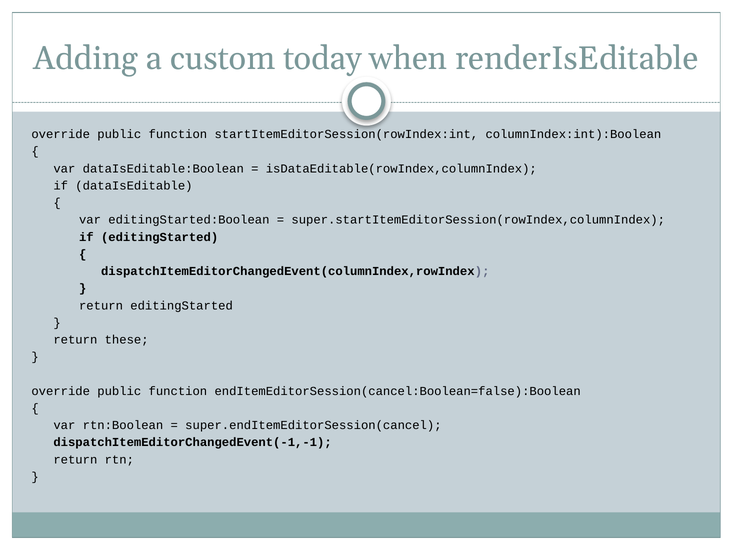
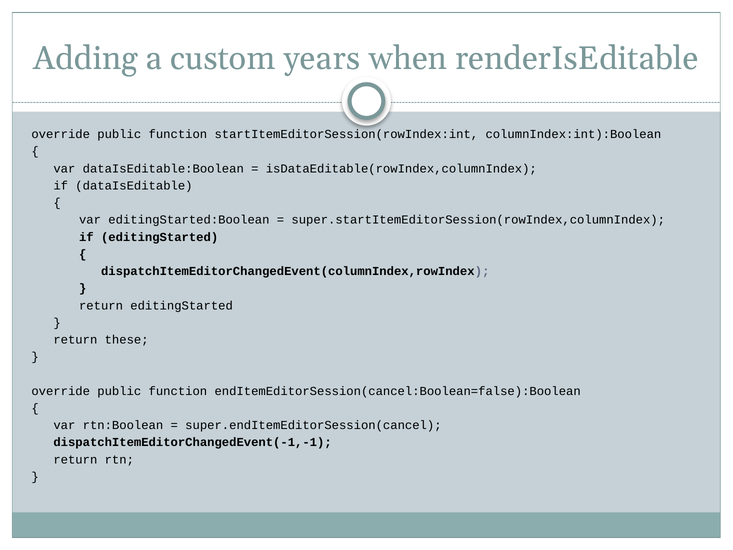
today: today -> years
